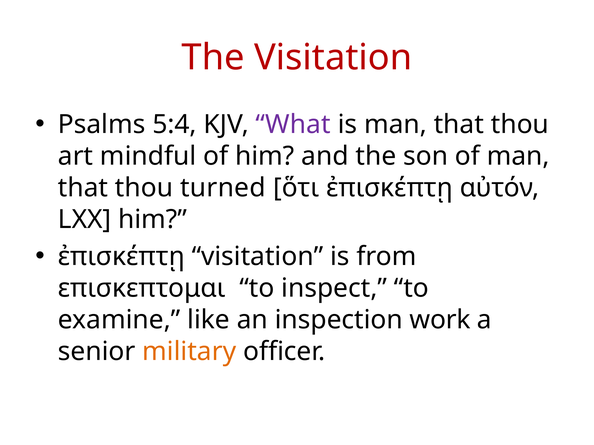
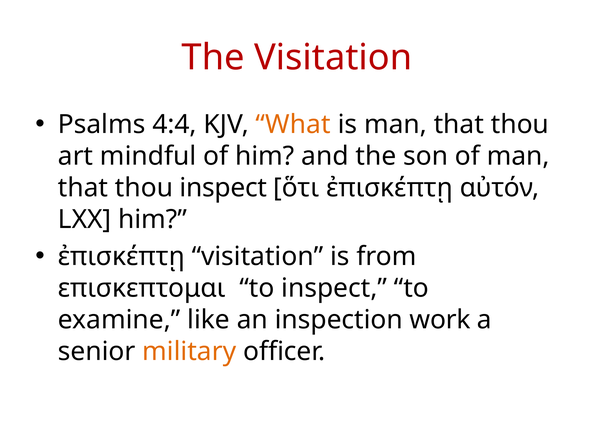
5:4: 5:4 -> 4:4
What colour: purple -> orange
thou turned: turned -> inspect
